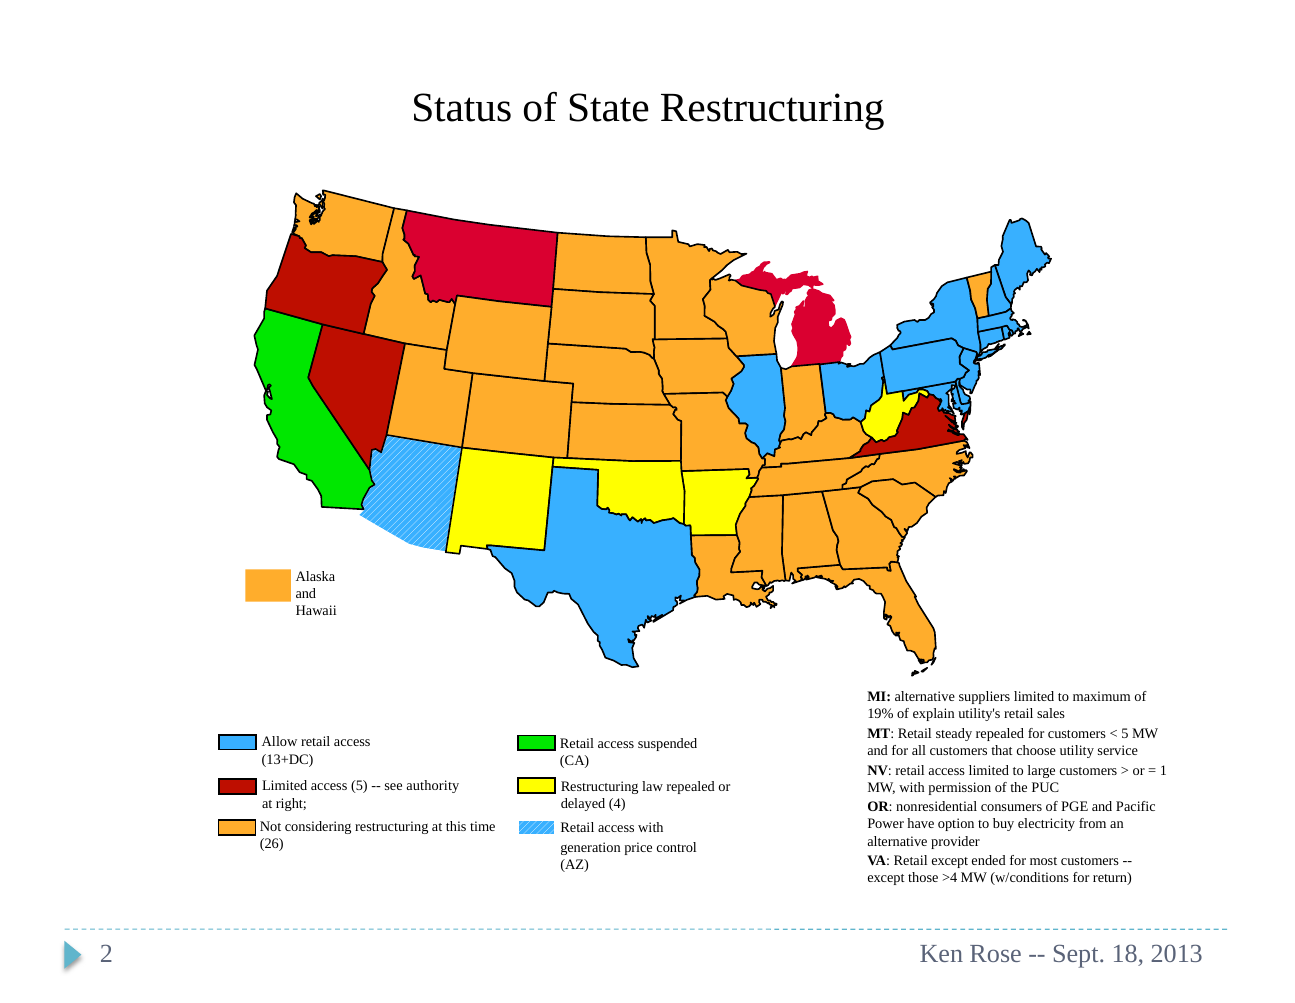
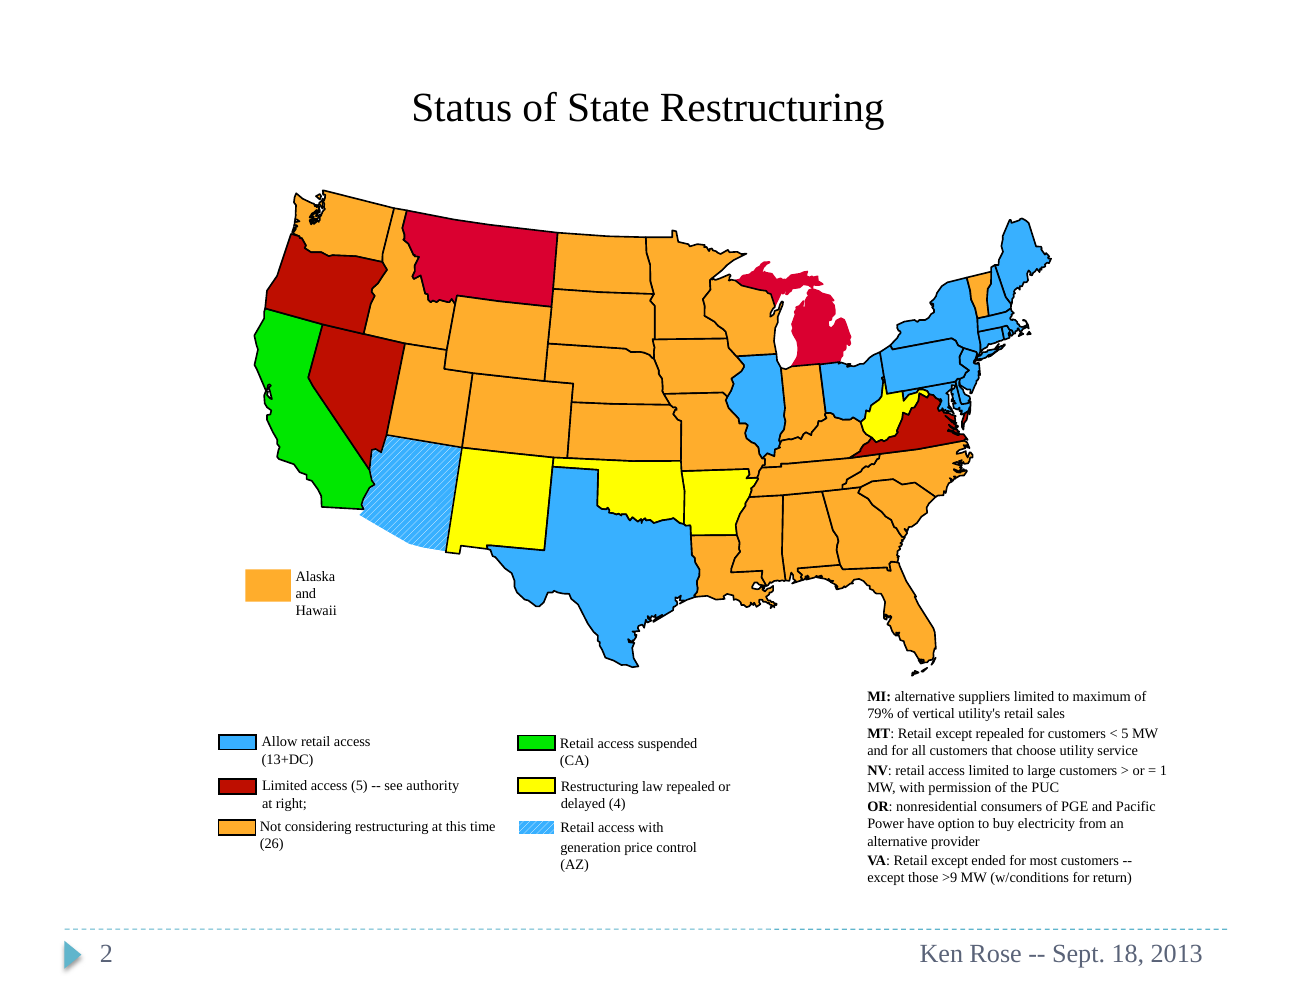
19%: 19% -> 79%
explain: explain -> vertical
MT Retail steady: steady -> except
>4: >4 -> >9
